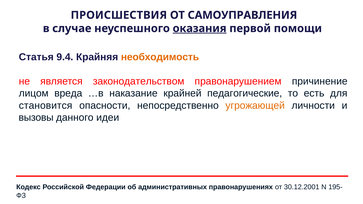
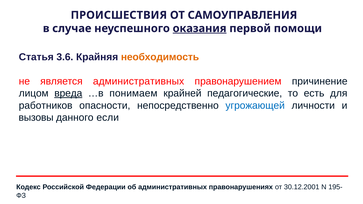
9.4: 9.4 -> 3.6
является законодательством: законодательством -> административных
вреда underline: none -> present
наказание: наказание -> понимаем
становится: становится -> работников
угрожающей colour: orange -> blue
идеи: идеи -> если
